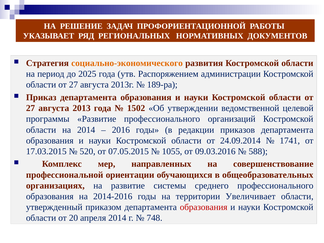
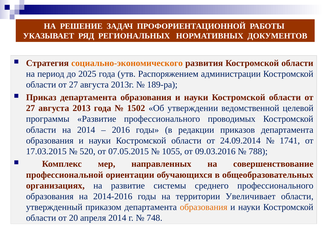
организаций: организаций -> проводимых
588: 588 -> 788
образования at (204, 207) colour: red -> orange
